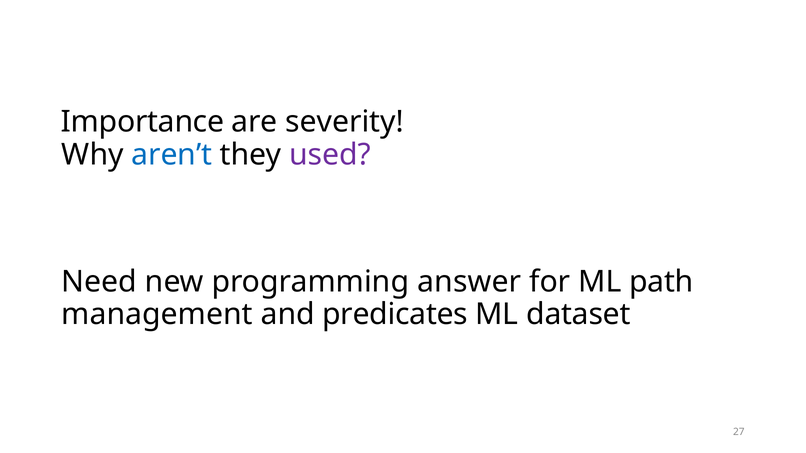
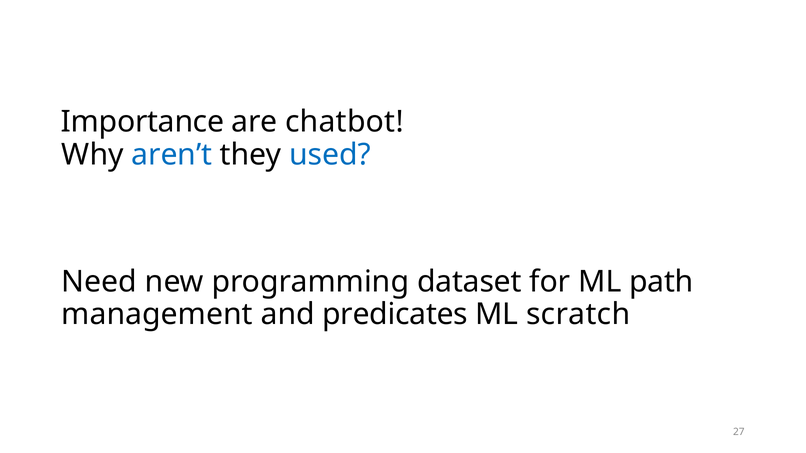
severity: severity -> chatbot
used colour: purple -> blue
answer: answer -> dataset
dataset: dataset -> scratch
